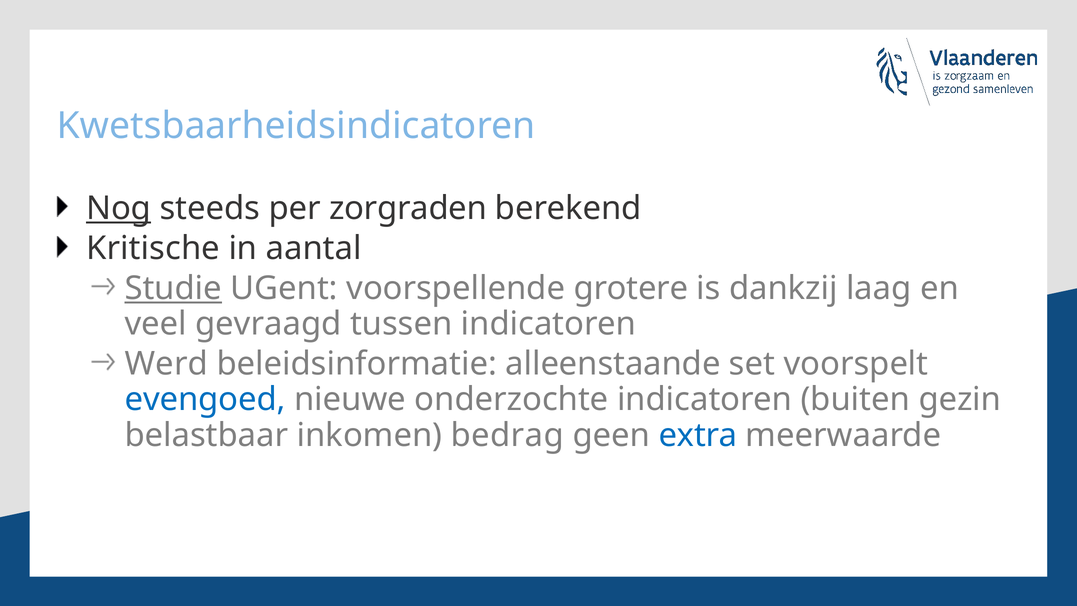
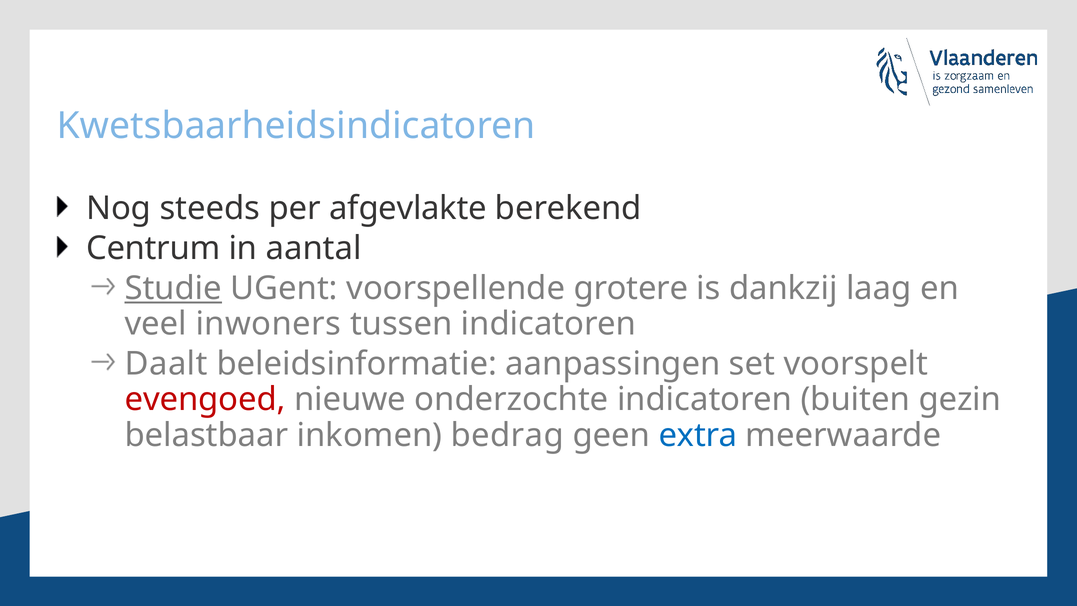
Nog underline: present -> none
zorgraden: zorgraden -> afgevlakte
Kritische: Kritische -> Centrum
gevraagd: gevraagd -> inwoners
Werd: Werd -> Daalt
alleenstaande: alleenstaande -> aanpassingen
evengoed colour: blue -> red
